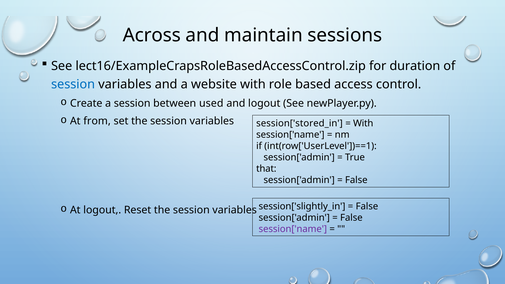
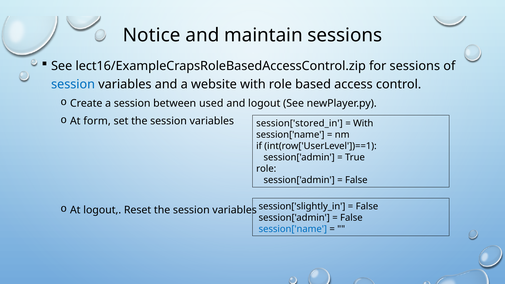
Across: Across -> Notice
for duration: duration -> sessions
from: from -> form
that at (266, 169): that -> role
session['name at (293, 229) colour: purple -> blue
